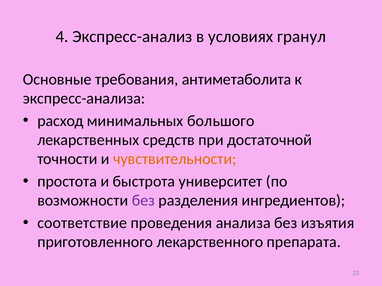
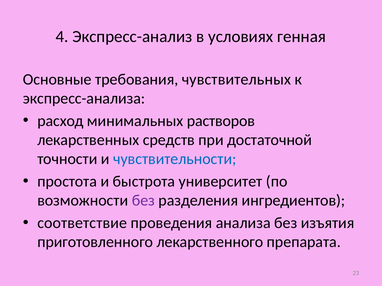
гранул: гранул -> генная
антиметаболита: антиметаболита -> чувствительных
большого: большого -> растворов
чувствительности colour: orange -> blue
